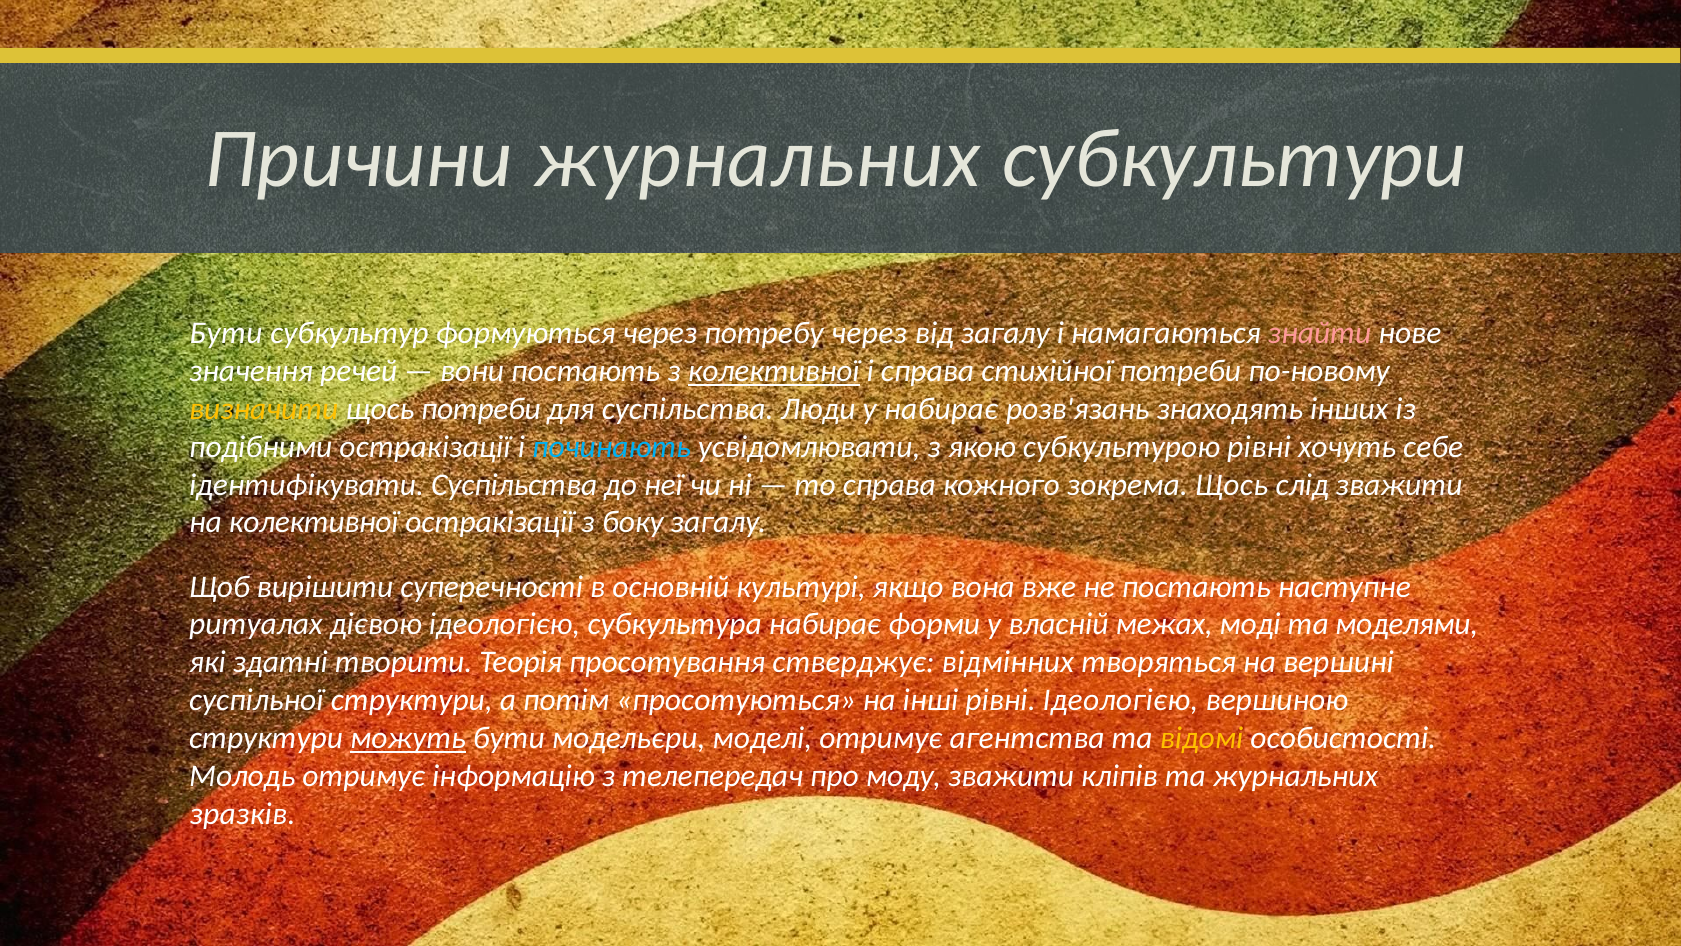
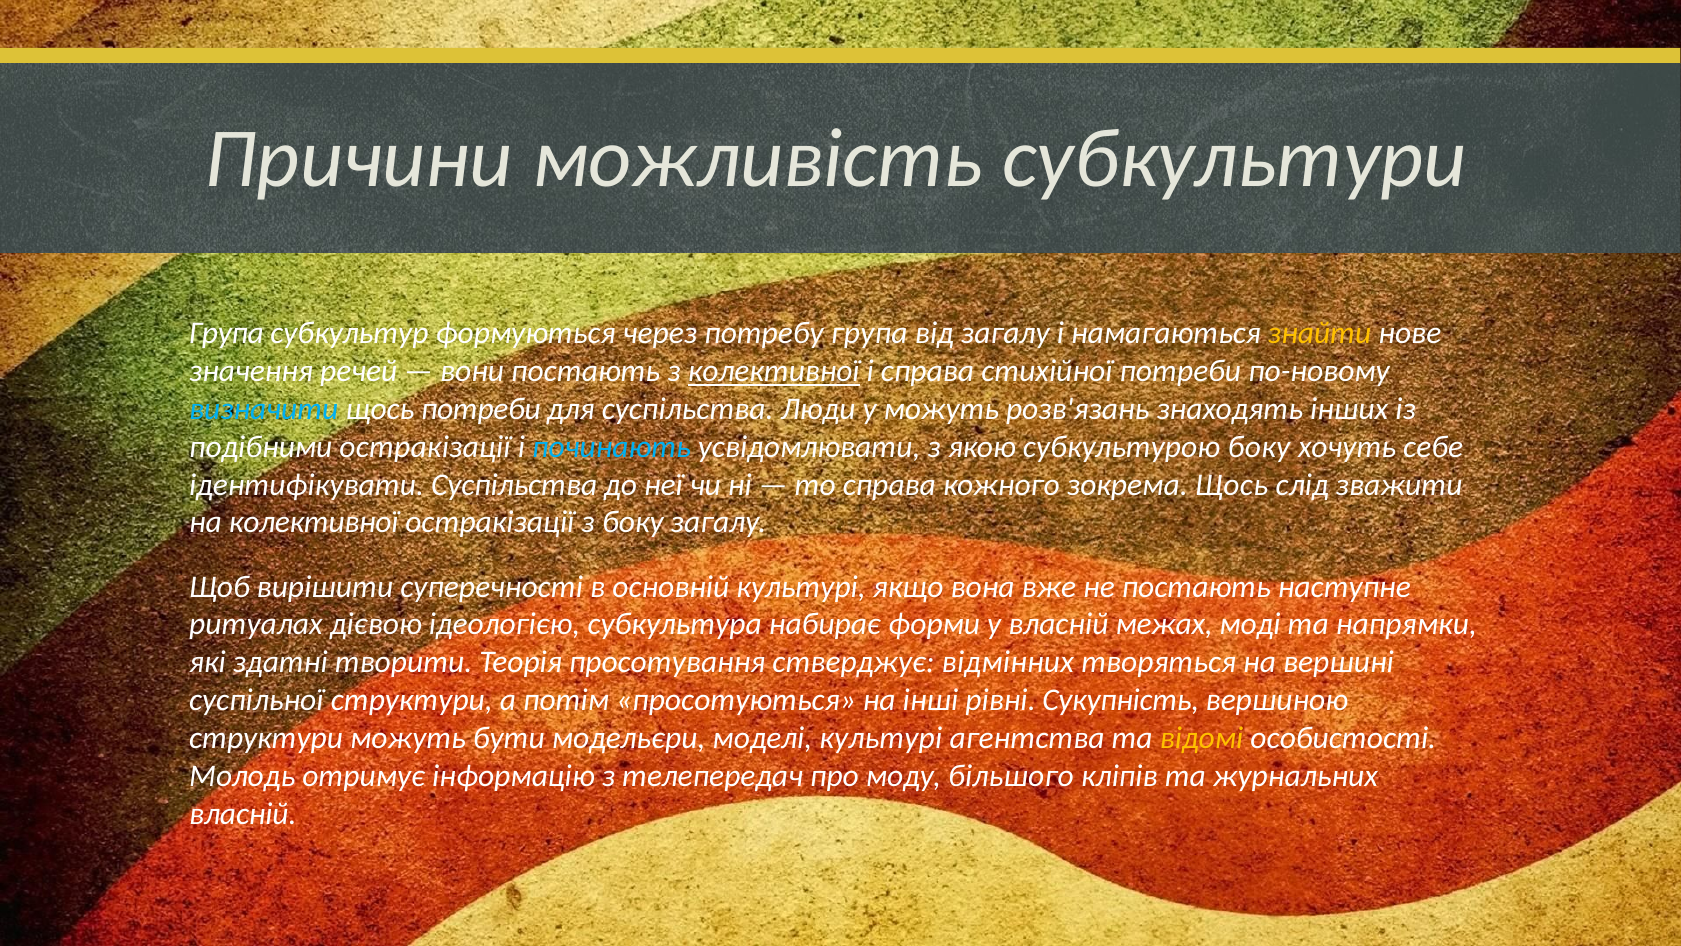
Причини журнальних: журнальних -> можливість
Бути at (226, 333): Бути -> Група
потребу через: через -> група
знайти colour: pink -> yellow
визначити colour: yellow -> light blue
у набирає: набирає -> можуть
субкультурою рівні: рівні -> боку
моделями: моделями -> напрямки
рівні Ідеологією: Ідеологією -> Сукупність
можуть at (408, 738) underline: present -> none
моделі отримує: отримує -> культурі
моду зважити: зважити -> більшого
зразків at (243, 813): зразків -> власній
